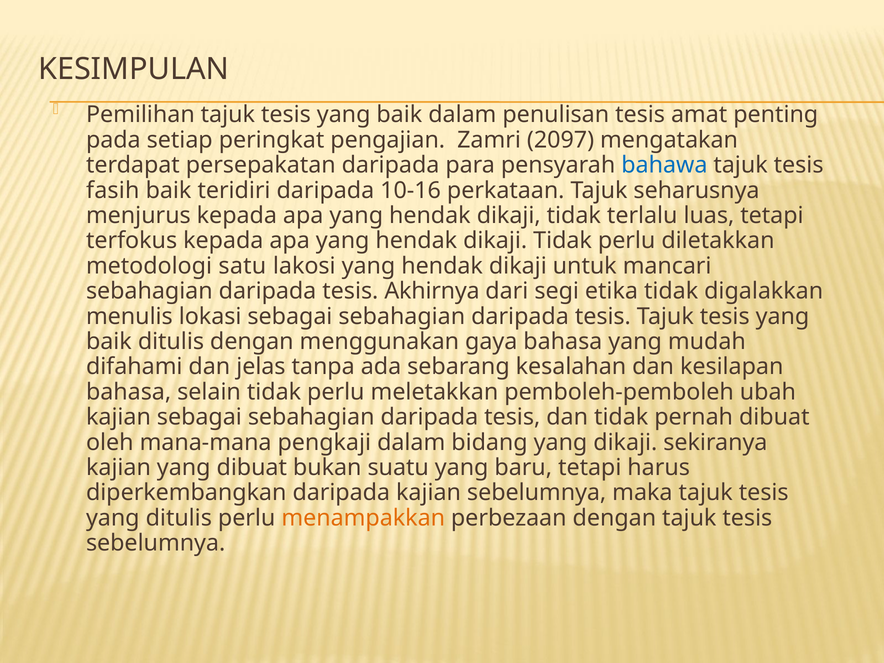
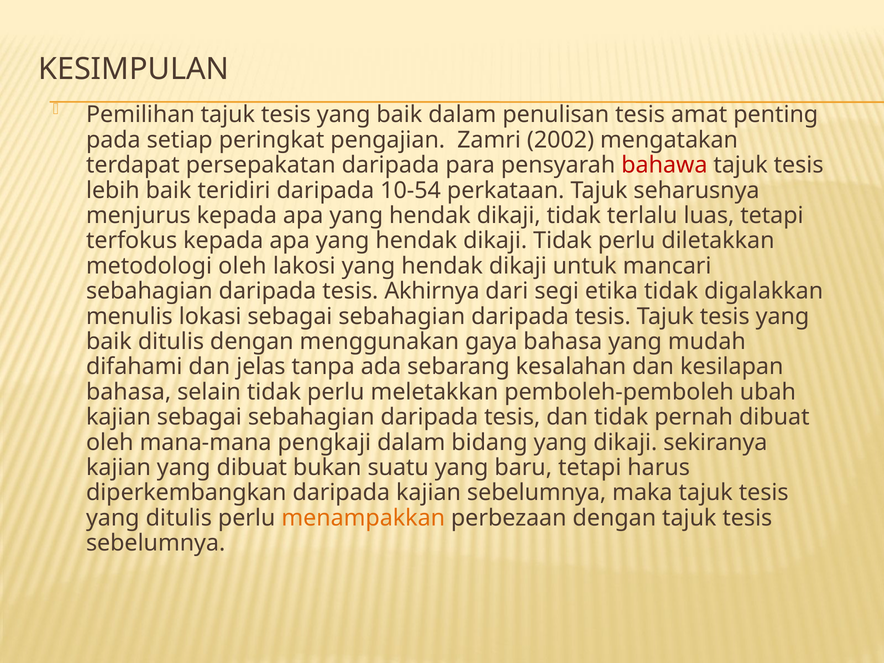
2097: 2097 -> 2002
bahawa colour: blue -> red
fasih: fasih -> lebih
10-16: 10-16 -> 10-54
metodologi satu: satu -> oleh
